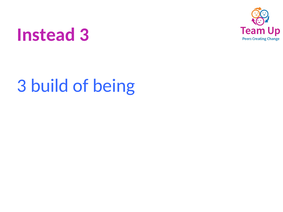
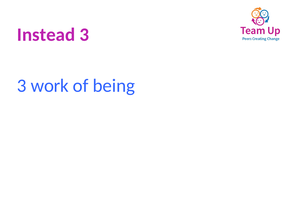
build: build -> work
